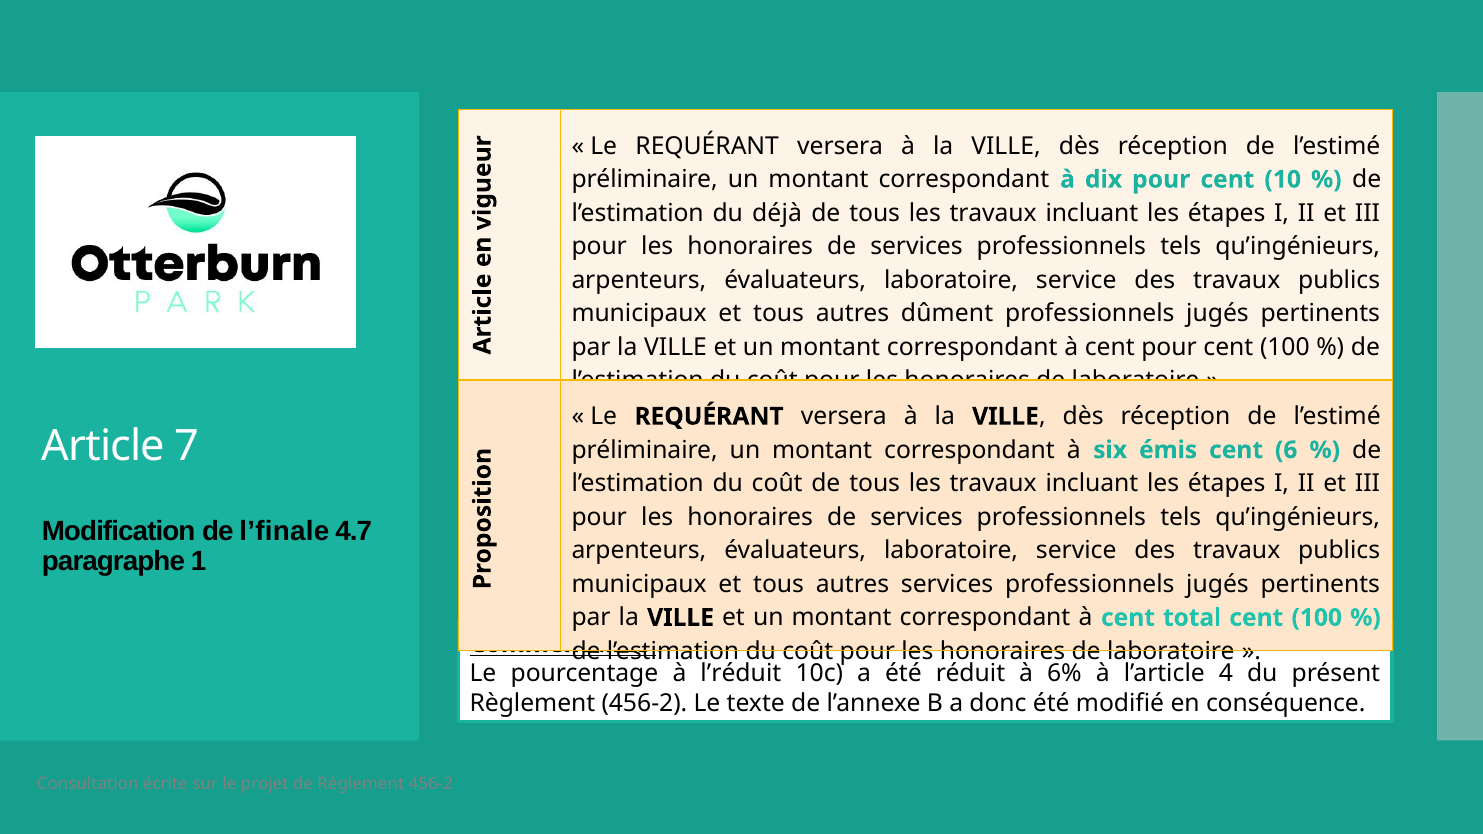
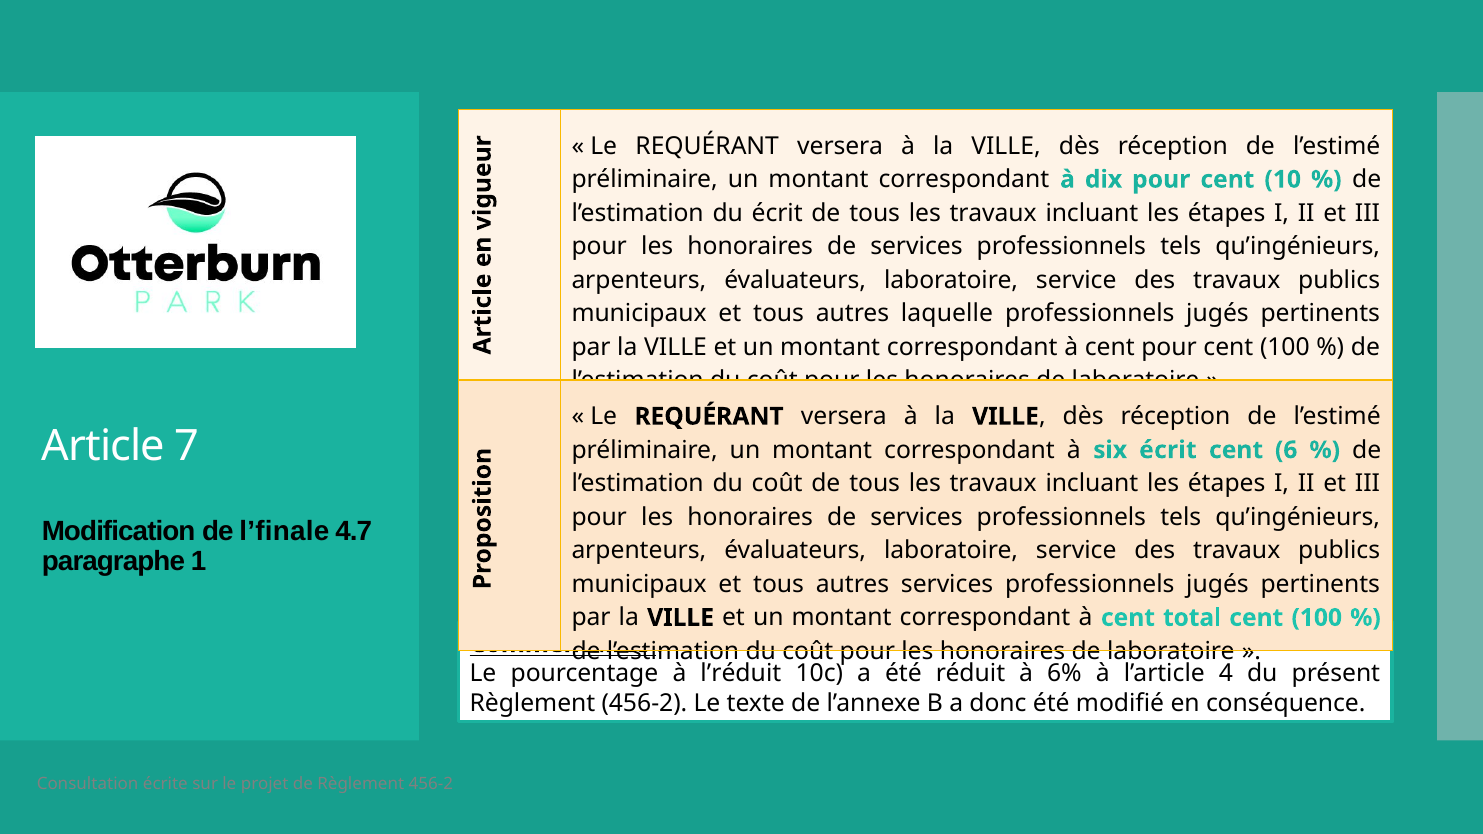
du déjà: déjà -> écrit
dûment: dûment -> laquelle
six émis: émis -> écrit
